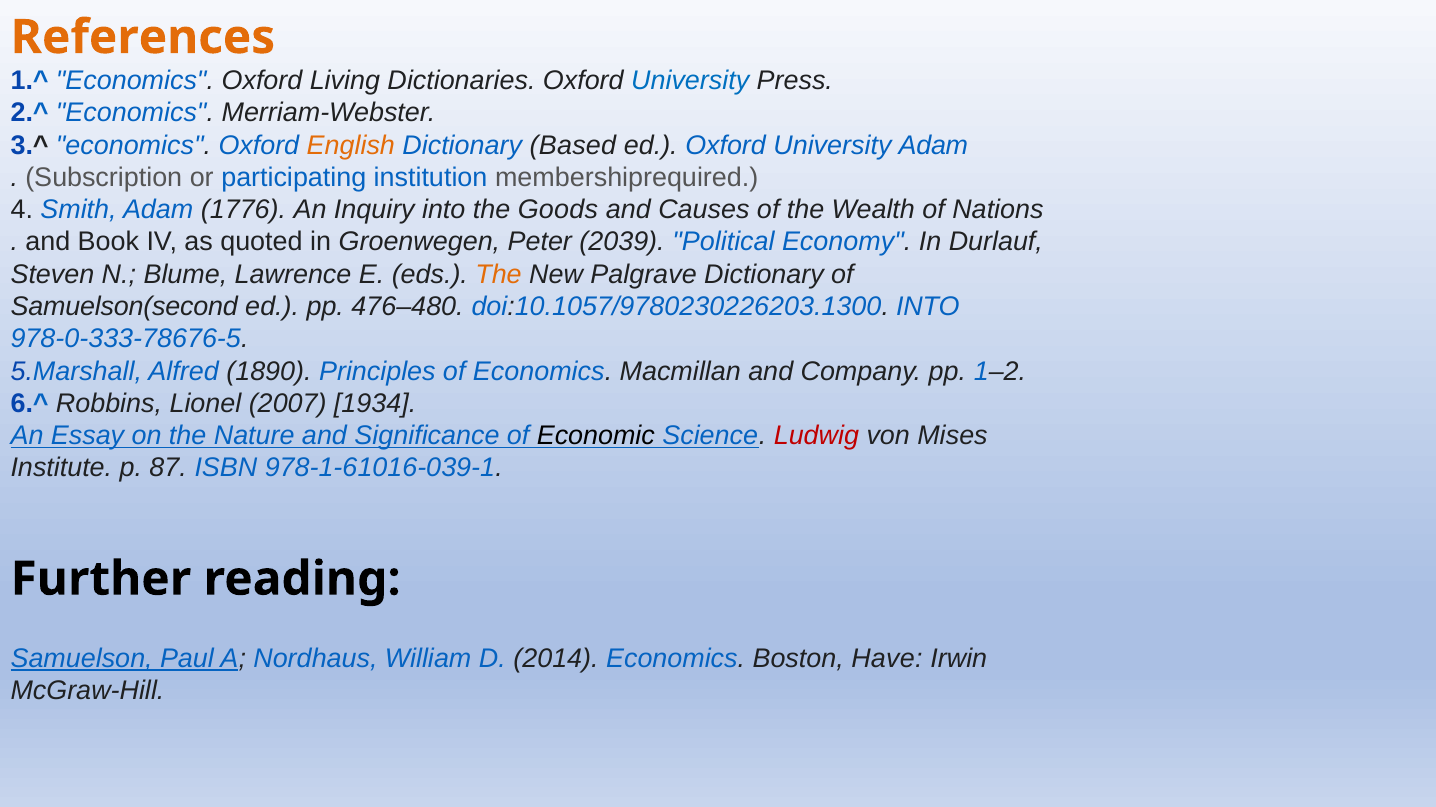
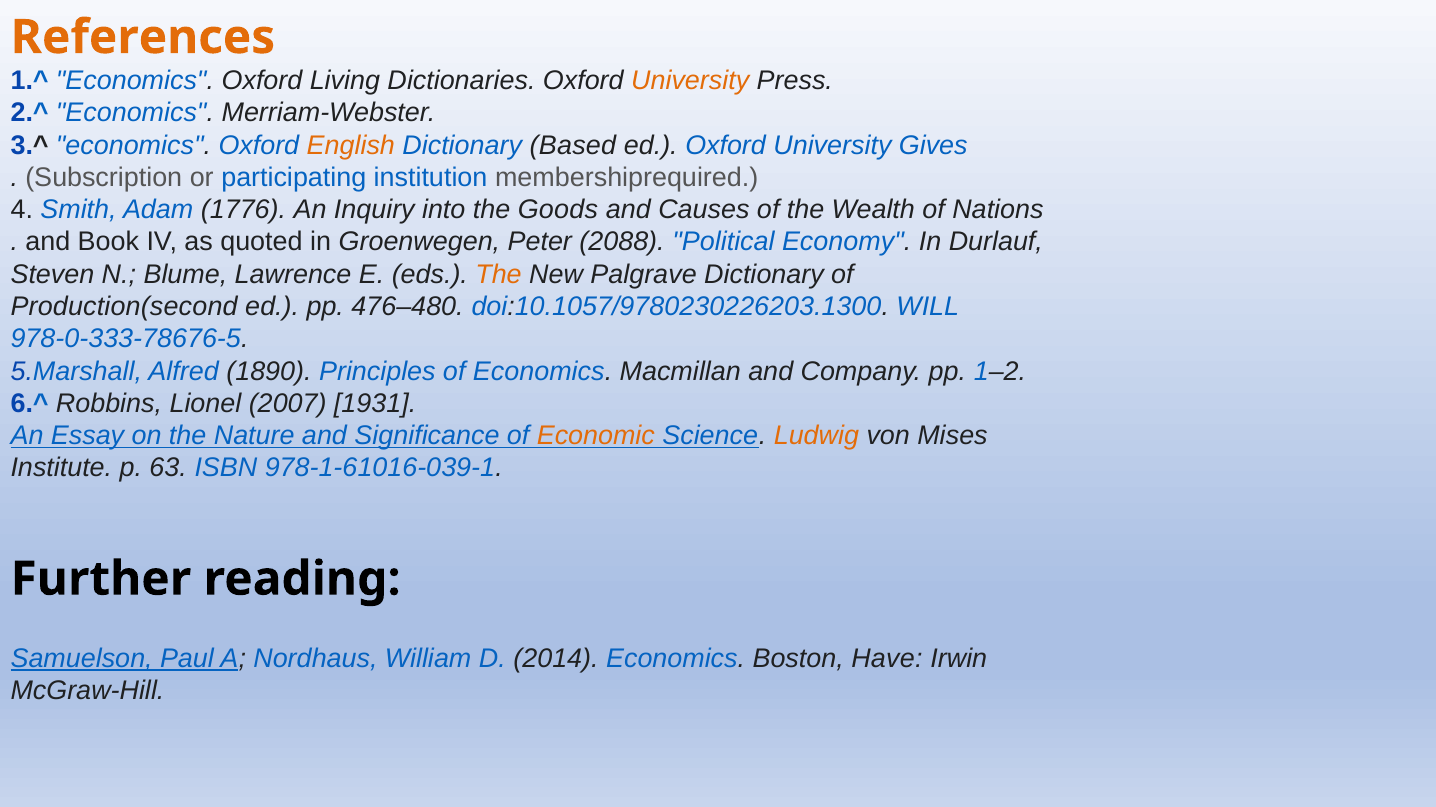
University at (690, 81) colour: blue -> orange
University Adam: Adam -> Gives
2039: 2039 -> 2088
Samuelson(second: Samuelson(second -> Production(second
doi:10.1057/9780230226203.1300 INTO: INTO -> WILL
1934: 1934 -> 1931
Economic colour: black -> orange
Ludwig colour: red -> orange
87: 87 -> 63
